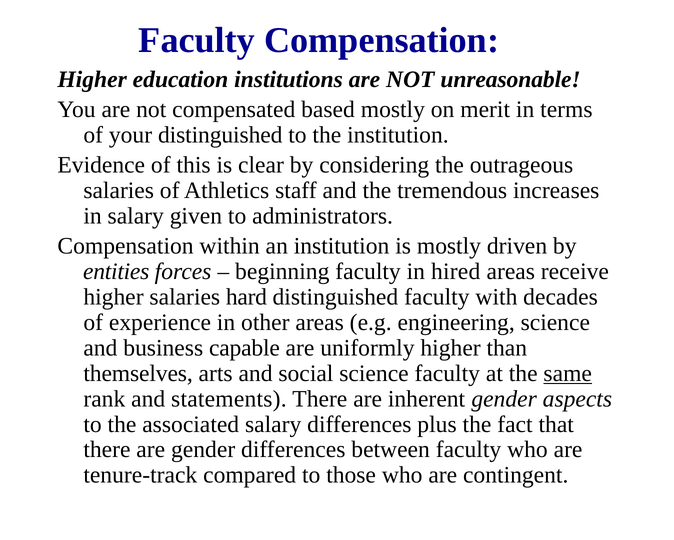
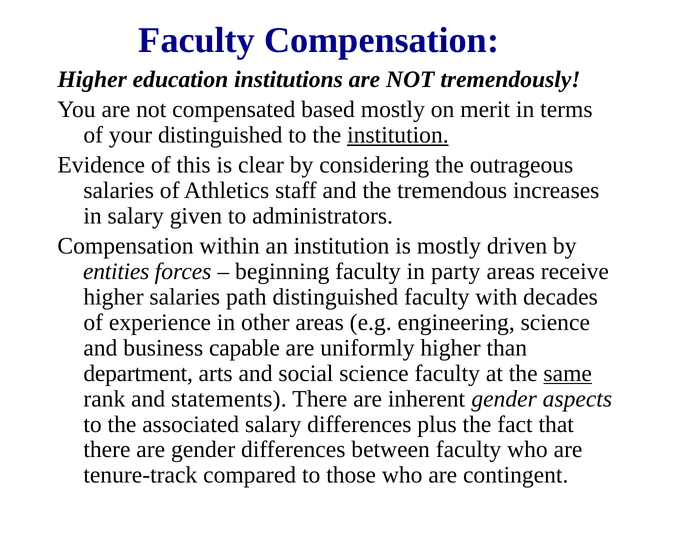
unreasonable: unreasonable -> tremendously
institution at (398, 135) underline: none -> present
hired: hired -> party
hard: hard -> path
themselves: themselves -> department
